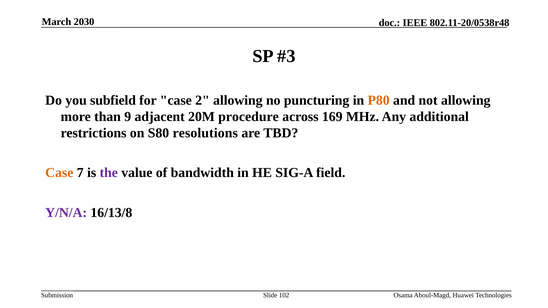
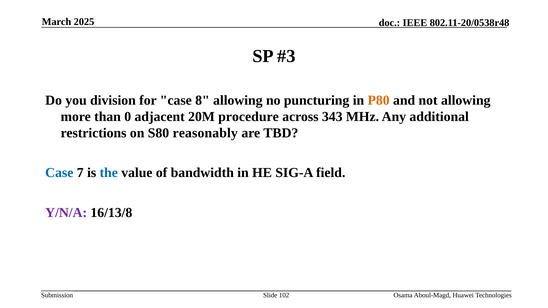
2030: 2030 -> 2025
subfield: subfield -> division
2: 2 -> 8
9: 9 -> 0
169: 169 -> 343
resolutions: resolutions -> reasonably
Case at (59, 173) colour: orange -> blue
the colour: purple -> blue
